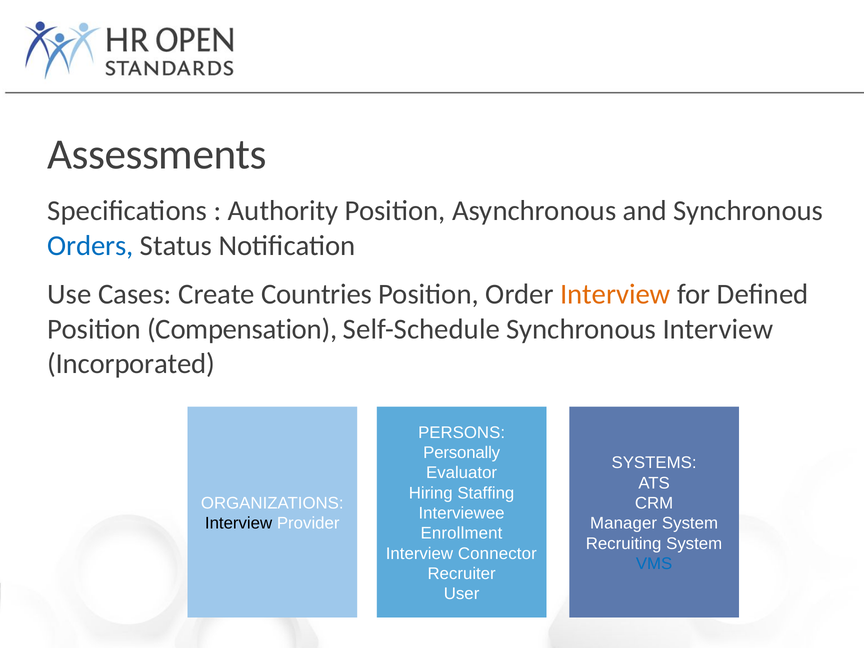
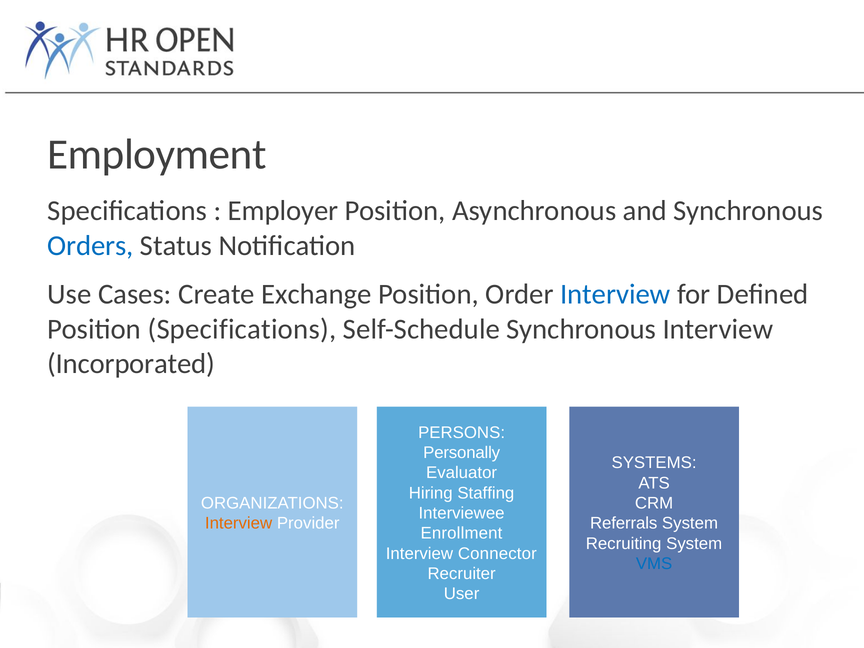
Assessments: Assessments -> Employment
Authority: Authority -> Employer
Countries: Countries -> Exchange
Interview at (615, 294) colour: orange -> blue
Position Compensation: Compensation -> Specifications
Interview at (239, 523) colour: black -> orange
Manager: Manager -> Referrals
